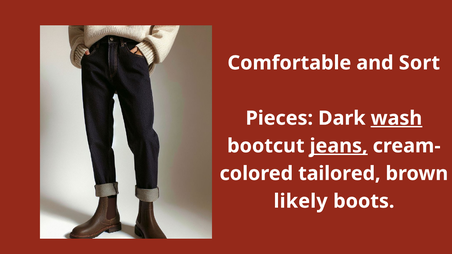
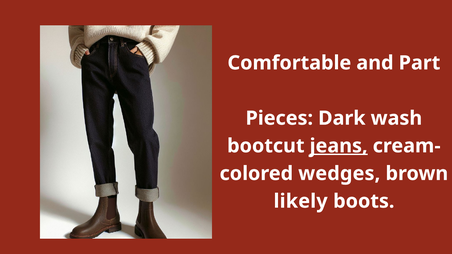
Sort: Sort -> Part
wash underline: present -> none
tailored: tailored -> wedges
